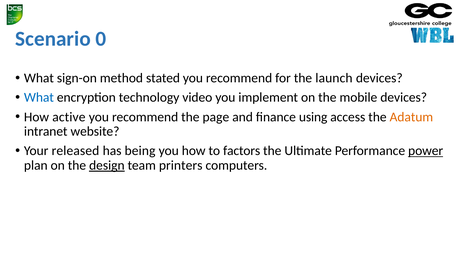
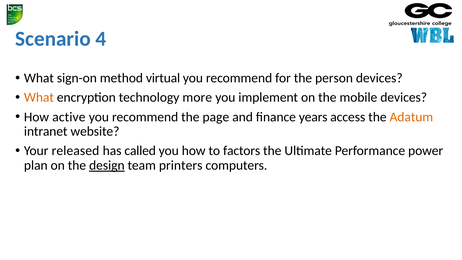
0: 0 -> 4
stated: stated -> virtual
launch: launch -> person
What at (39, 97) colour: blue -> orange
video: video -> more
using: using -> years
being: being -> called
power underline: present -> none
